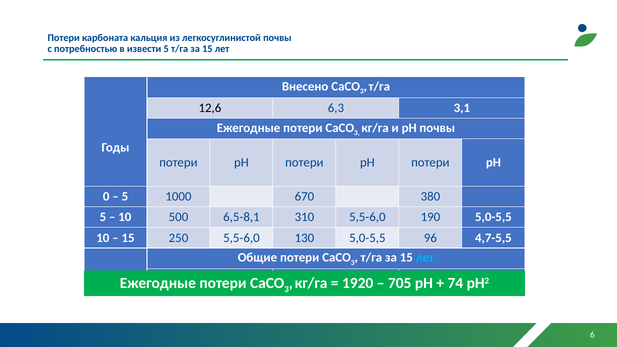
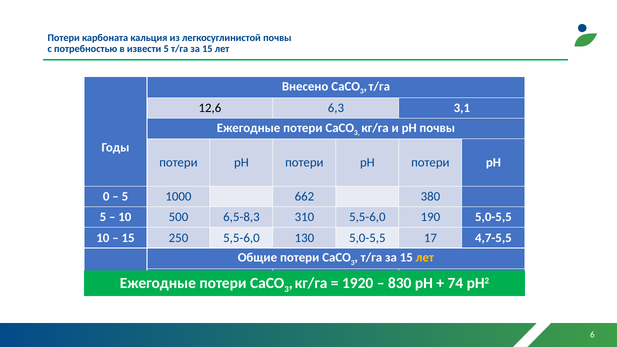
670: 670 -> 662
6,5-8,1: 6,5-8,1 -> 6,5-8,3
96: 96 -> 17
лет at (425, 258) colour: light blue -> yellow
705: 705 -> 830
